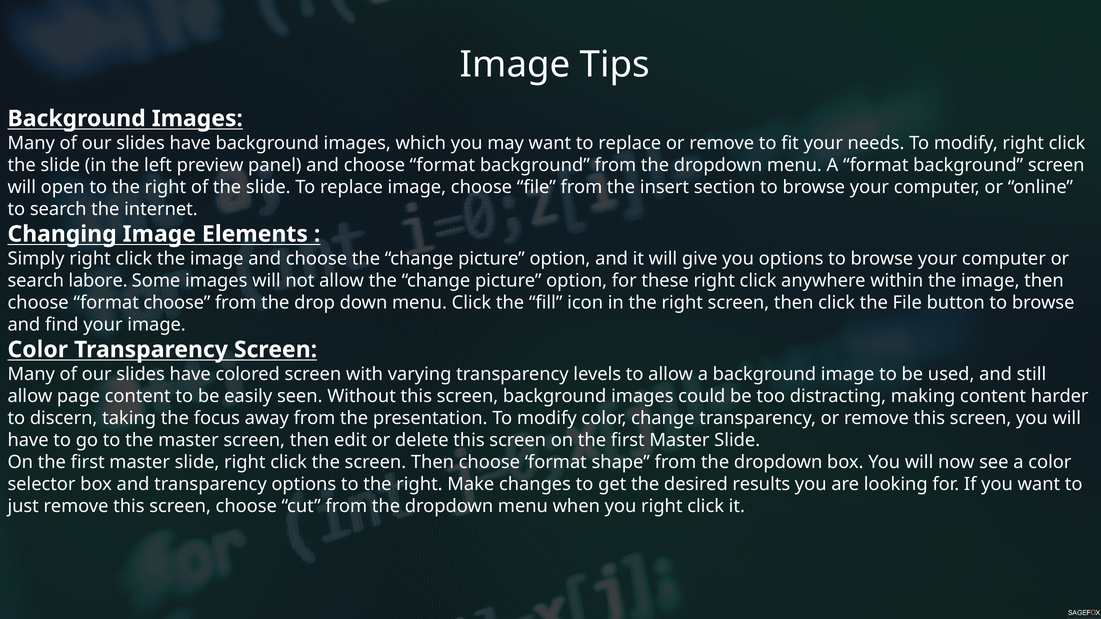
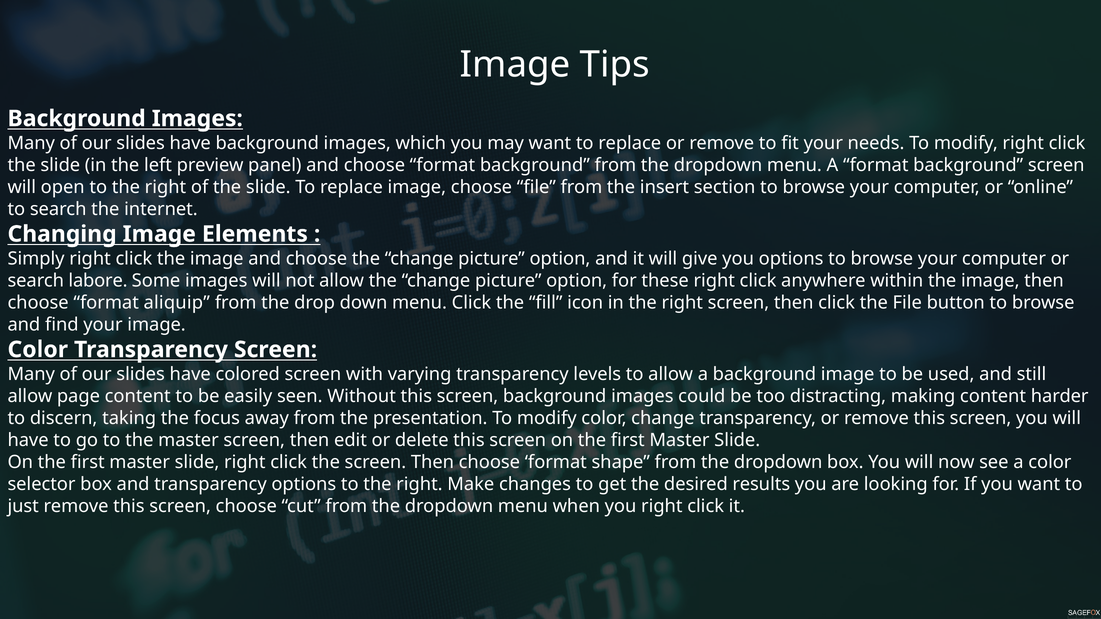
format choose: choose -> aliquip
